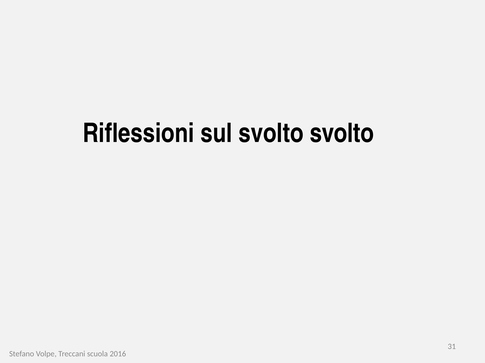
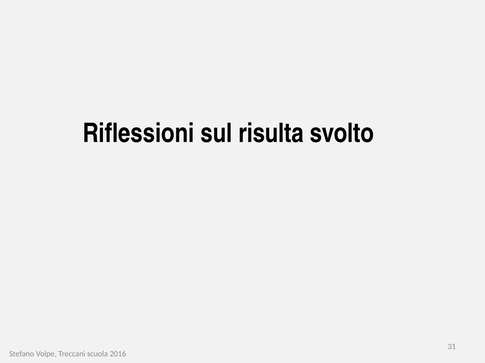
sul svolto: svolto -> risulta
